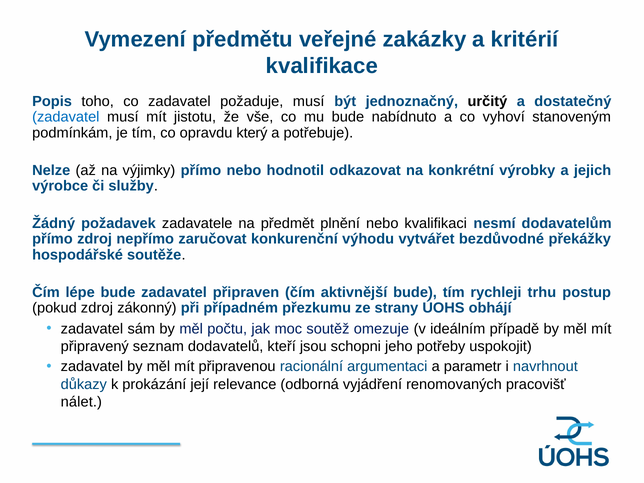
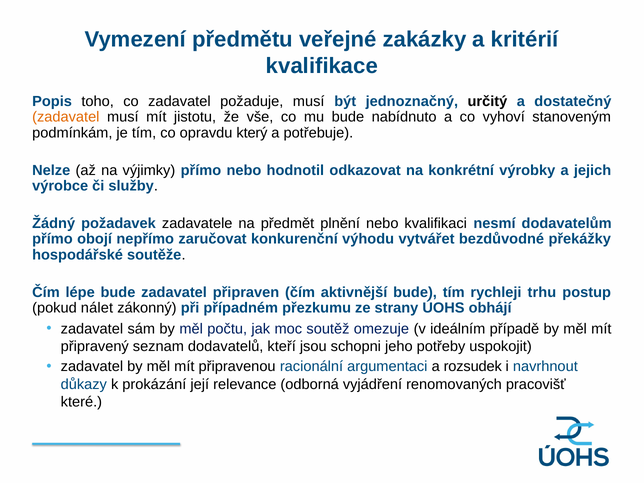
zadavatel at (66, 117) colour: blue -> orange
přímo zdroj: zdroj -> obojí
pokud zdroj: zdroj -> nálet
parametr: parametr -> rozsudek
nálet: nálet -> které
